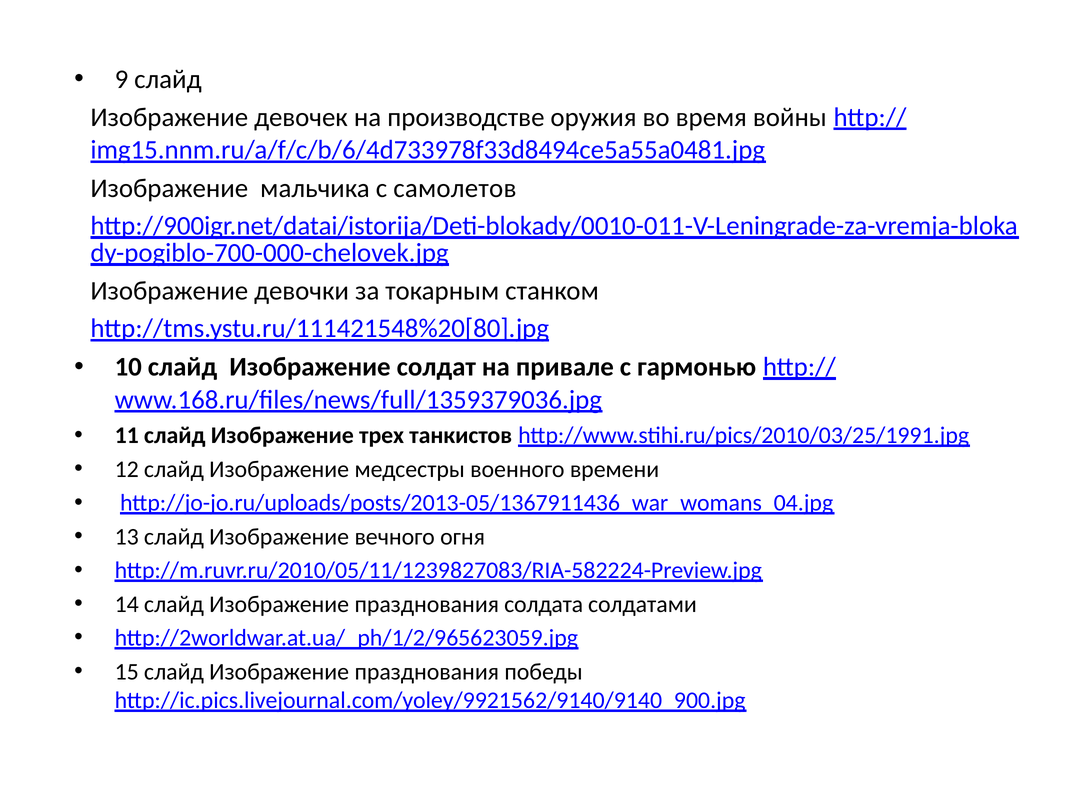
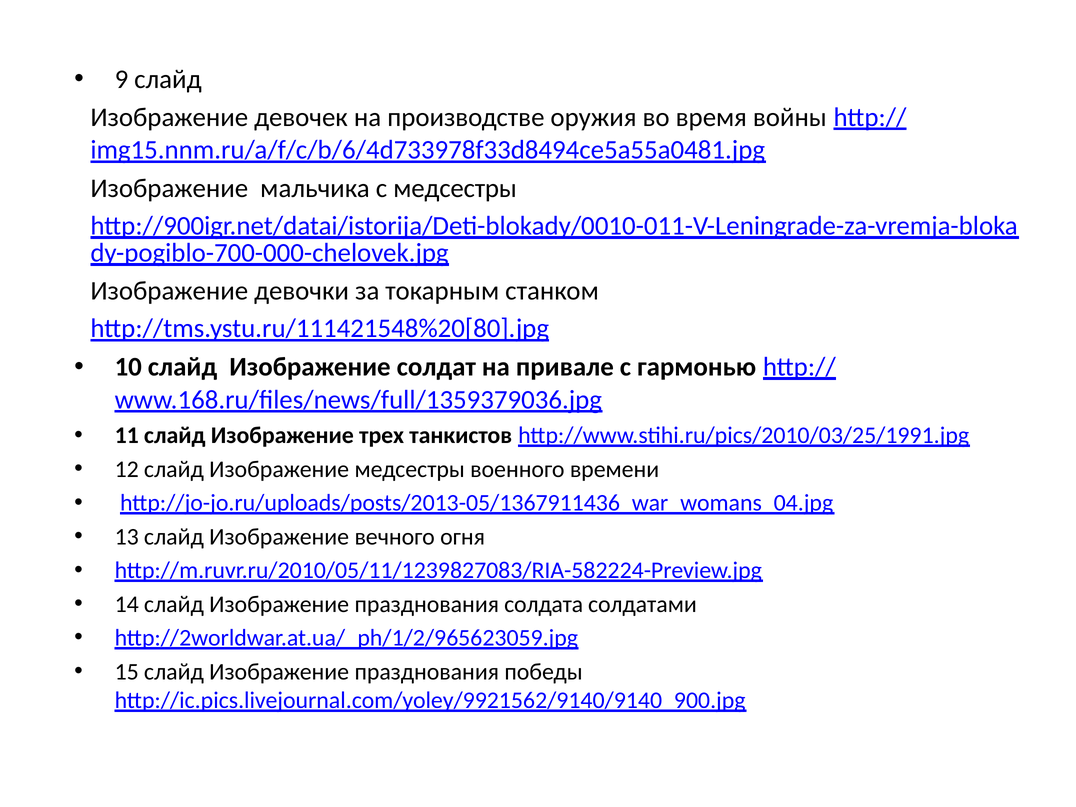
с самолетов: самолетов -> медсестры
